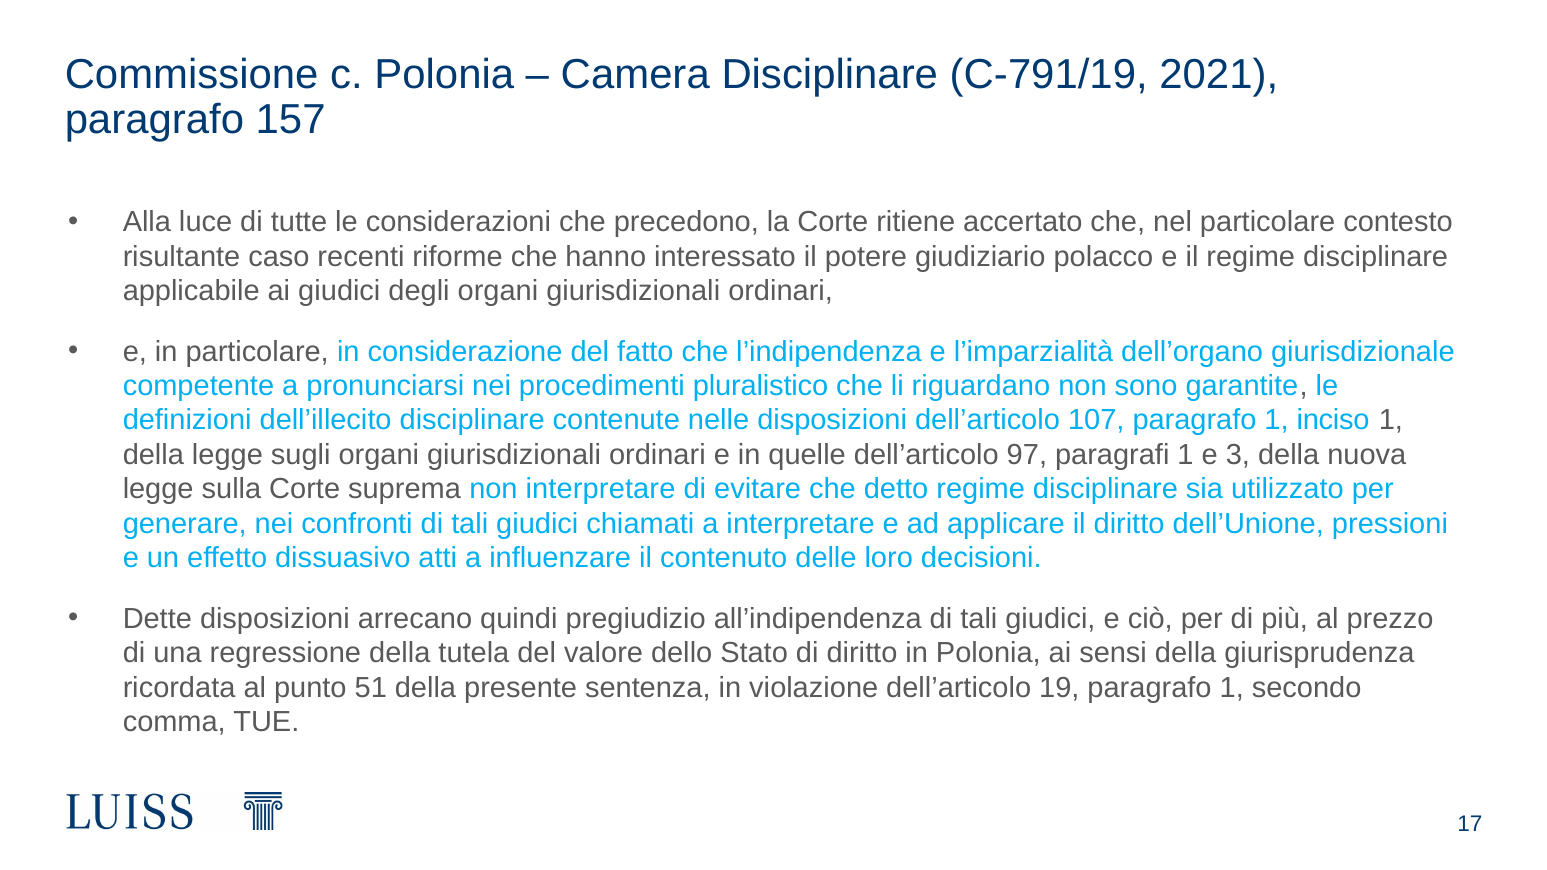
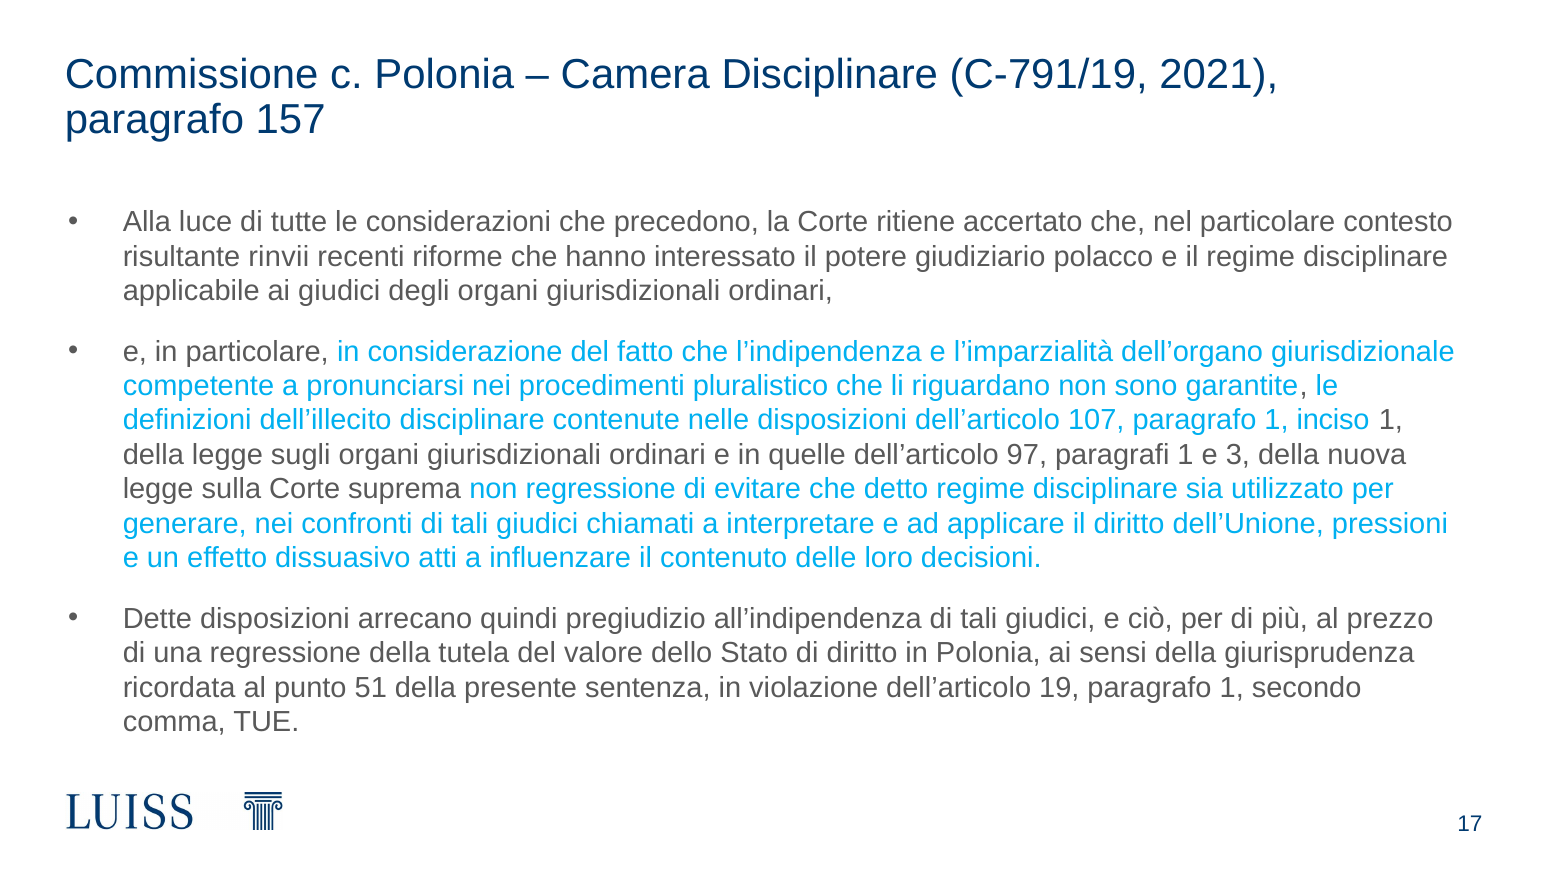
caso: caso -> rinvii
non interpretare: interpretare -> regressione
